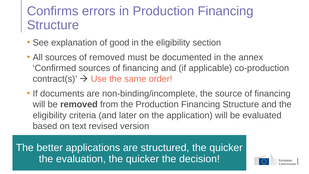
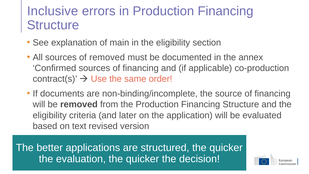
Confirms: Confirms -> Inclusive
good: good -> main
